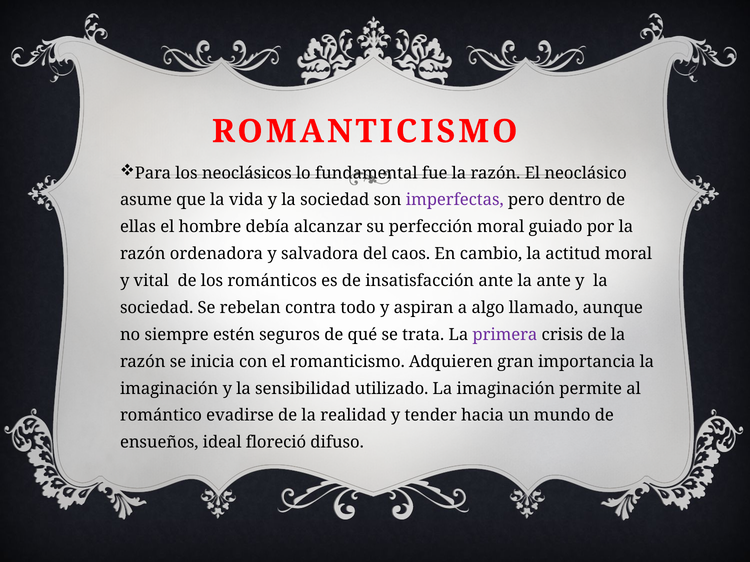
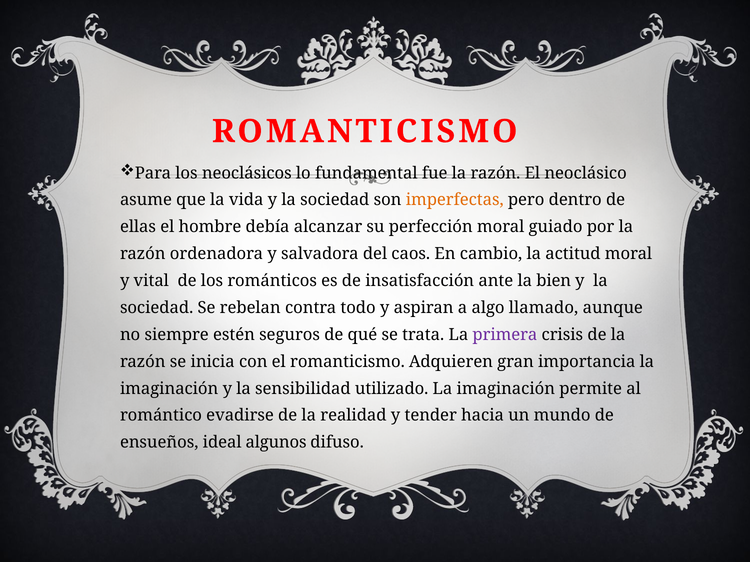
imperfectas colour: purple -> orange
la ante: ante -> bien
floreció: floreció -> algunos
